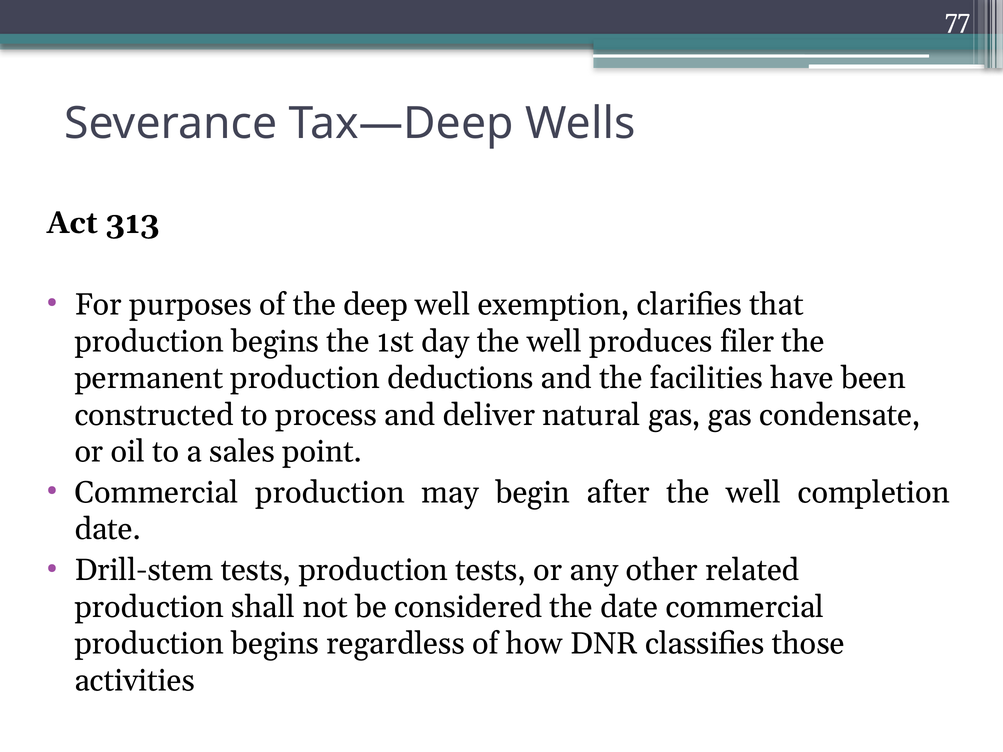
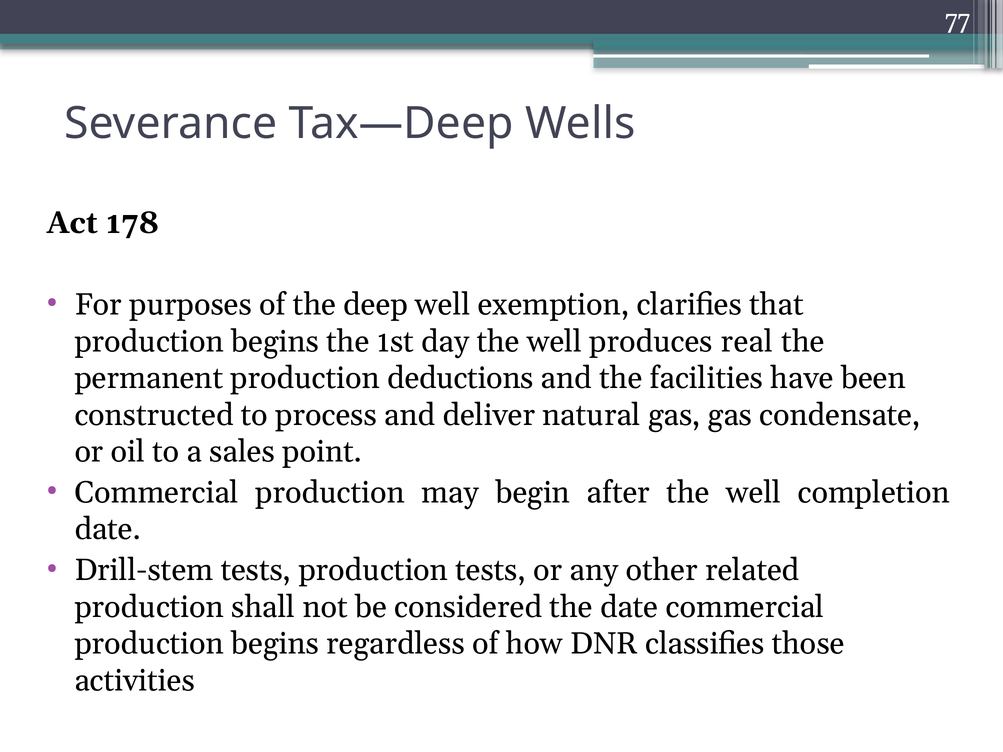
313: 313 -> 178
filer: filer -> real
